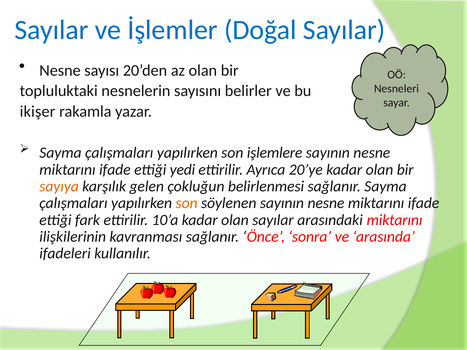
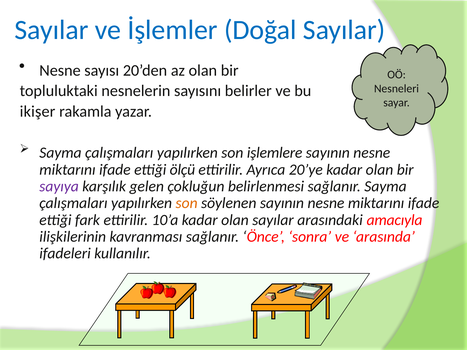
yedi: yedi -> ölçü
sayıya colour: orange -> purple
arasındaki miktarını: miktarını -> amacıyla
